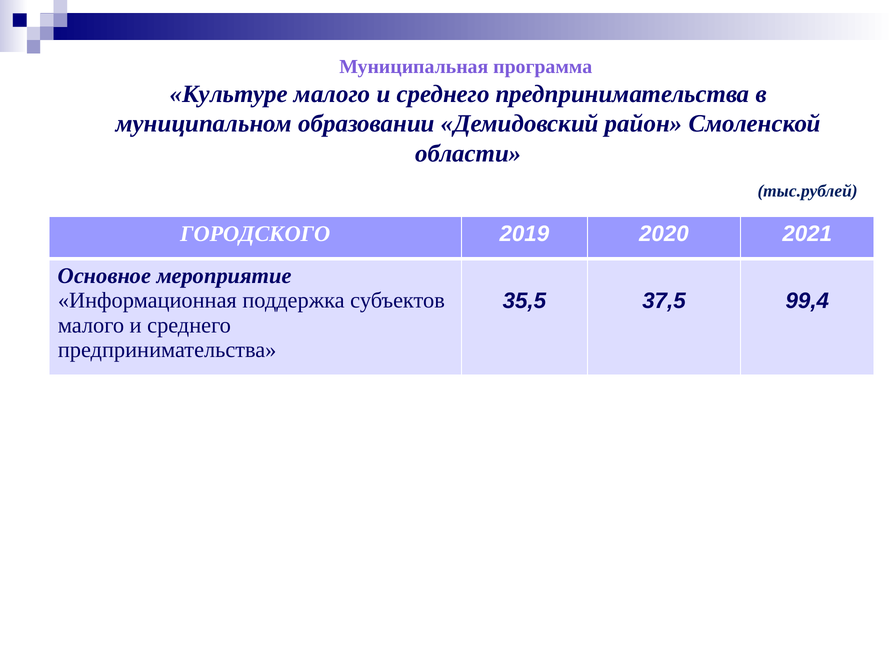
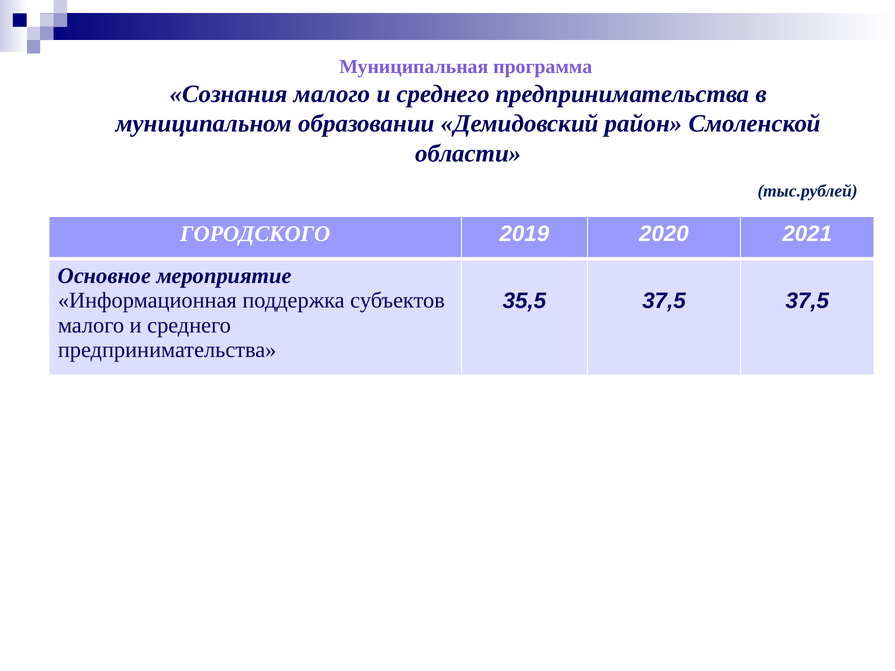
Культуре: Культуре -> Сознания
37,5 99,4: 99,4 -> 37,5
